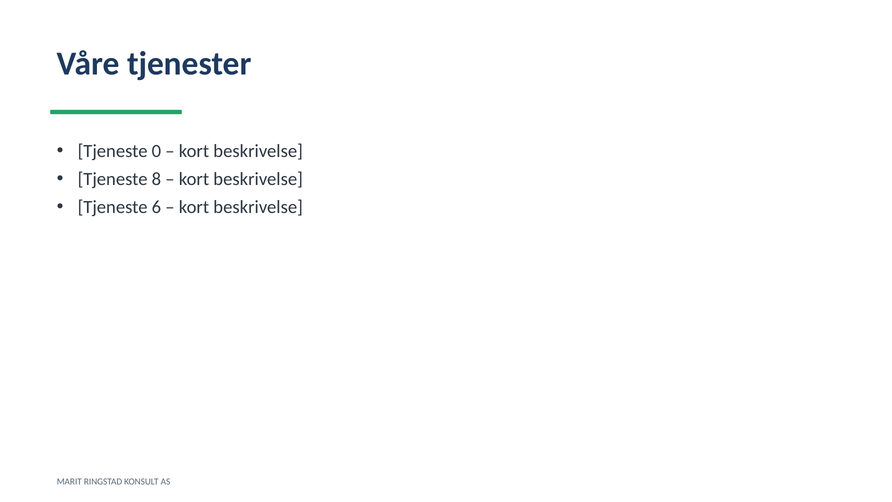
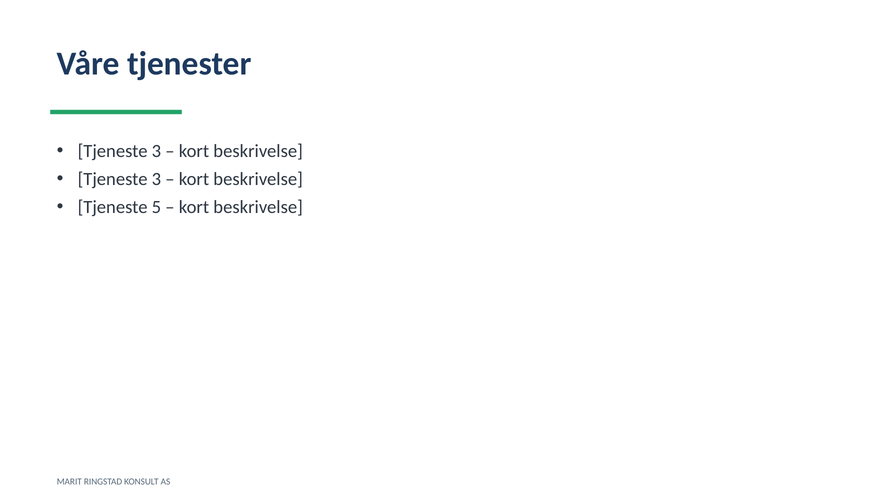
0 at (156, 151): 0 -> 3
8 at (156, 179): 8 -> 3
6: 6 -> 5
